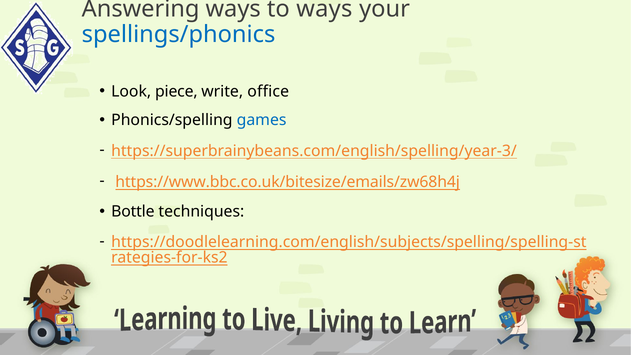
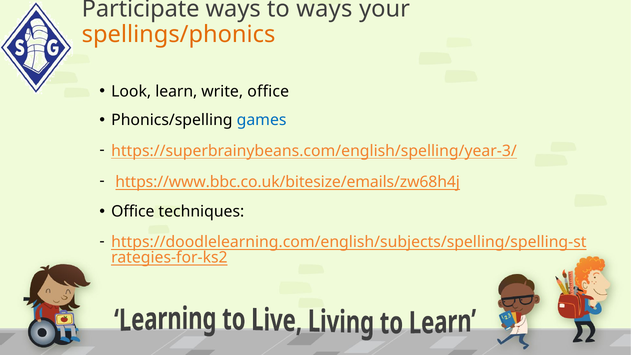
Answering: Answering -> Participate
spellings/phonics colour: blue -> orange
piece: piece -> learn
Bottle at (133, 211): Bottle -> Office
